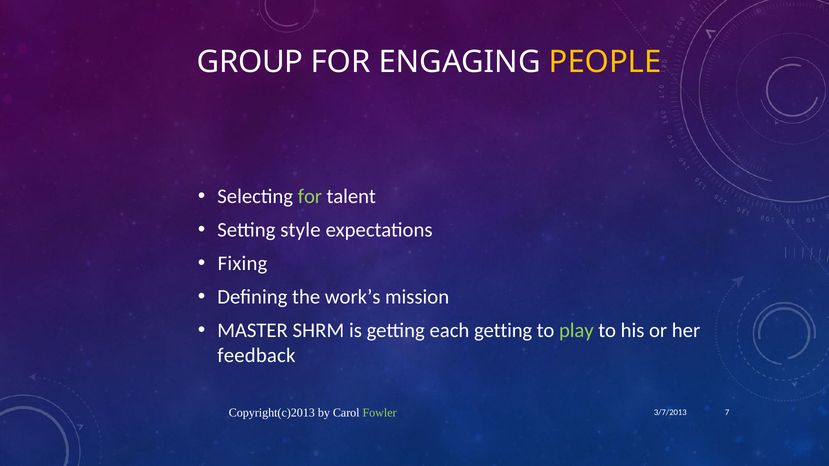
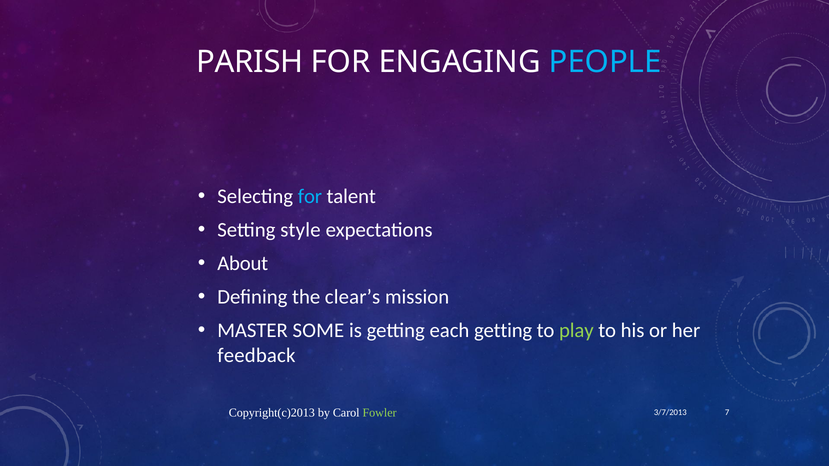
GROUP: GROUP -> PARISH
PEOPLE colour: yellow -> light blue
for at (310, 197) colour: light green -> light blue
Fixing: Fixing -> About
work’s: work’s -> clear’s
SHRM: SHRM -> SOME
